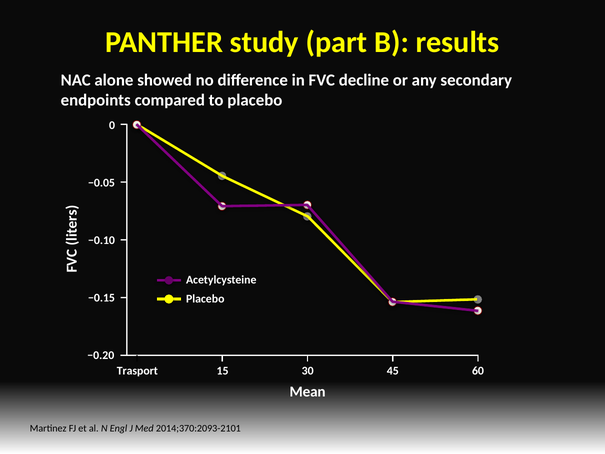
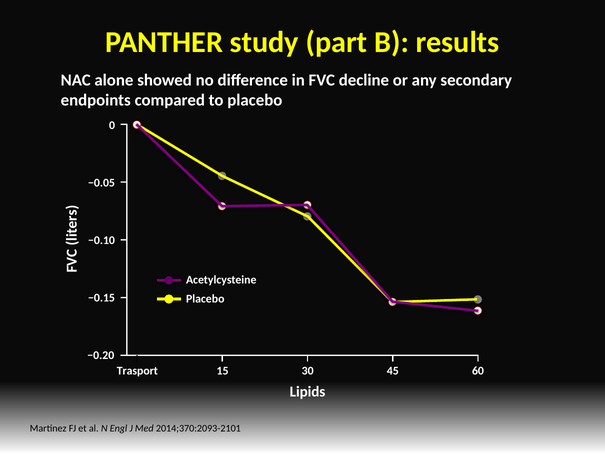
Mean: Mean -> Lipids
